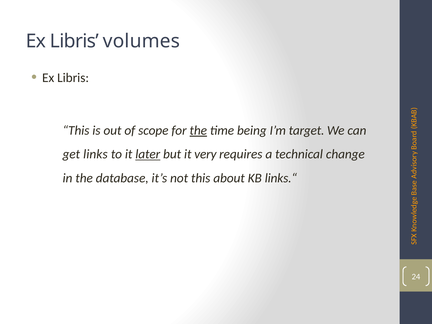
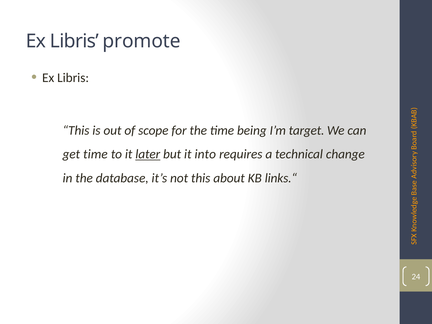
volumes: volumes -> promote
the at (198, 130) underline: present -> none
get links: links -> time
very: very -> into
